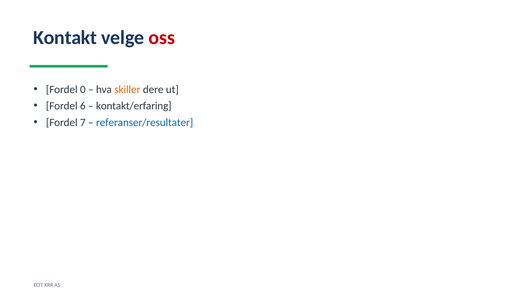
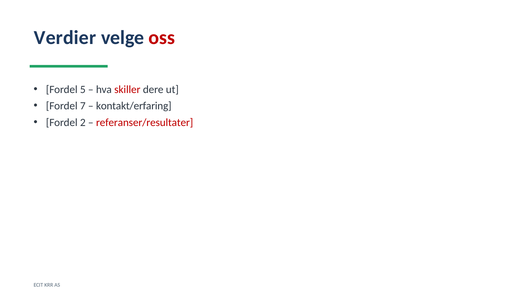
Kontakt: Kontakt -> Verdier
0: 0 -> 5
skiller colour: orange -> red
6: 6 -> 7
7: 7 -> 2
referanser/resultater colour: blue -> red
